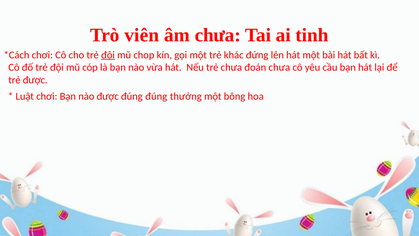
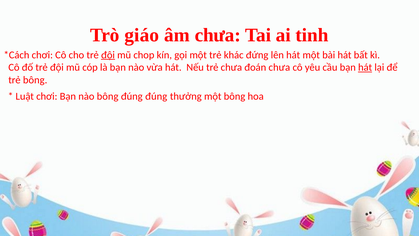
viên: viên -> giáo
hát at (365, 67) underline: none -> present
trẻ được: được -> bông
nào được: được -> bông
